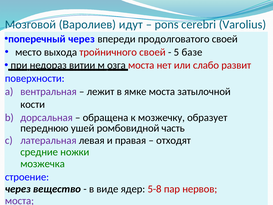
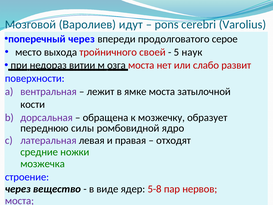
продолговатого своей: своей -> серое
базе: базе -> наук
ушей: ушей -> силы
часть: часть -> ядро
